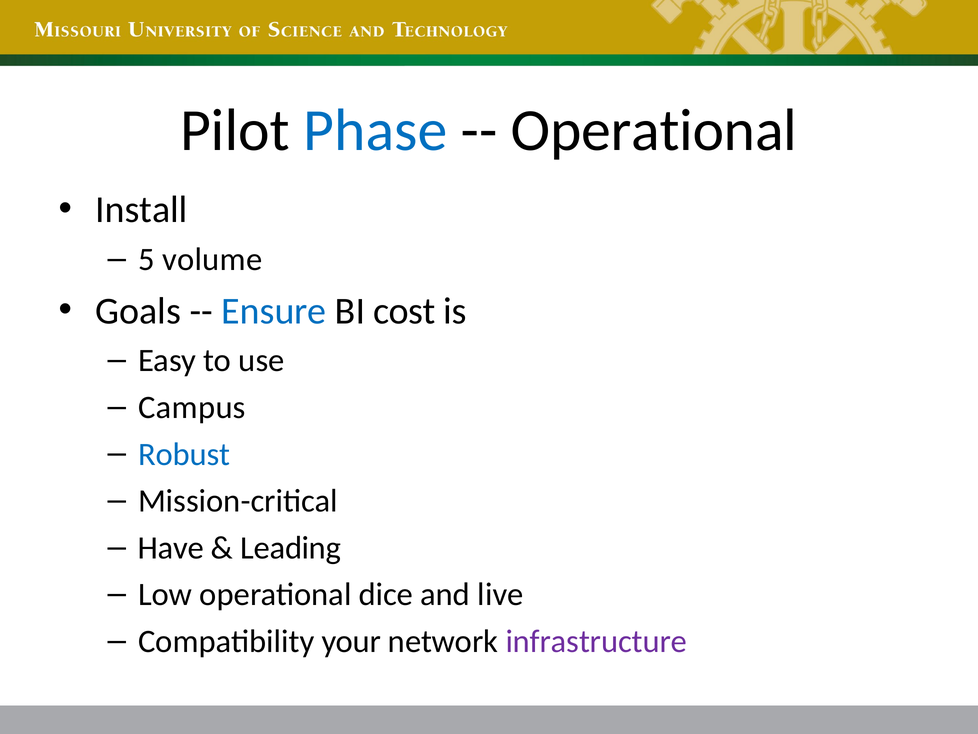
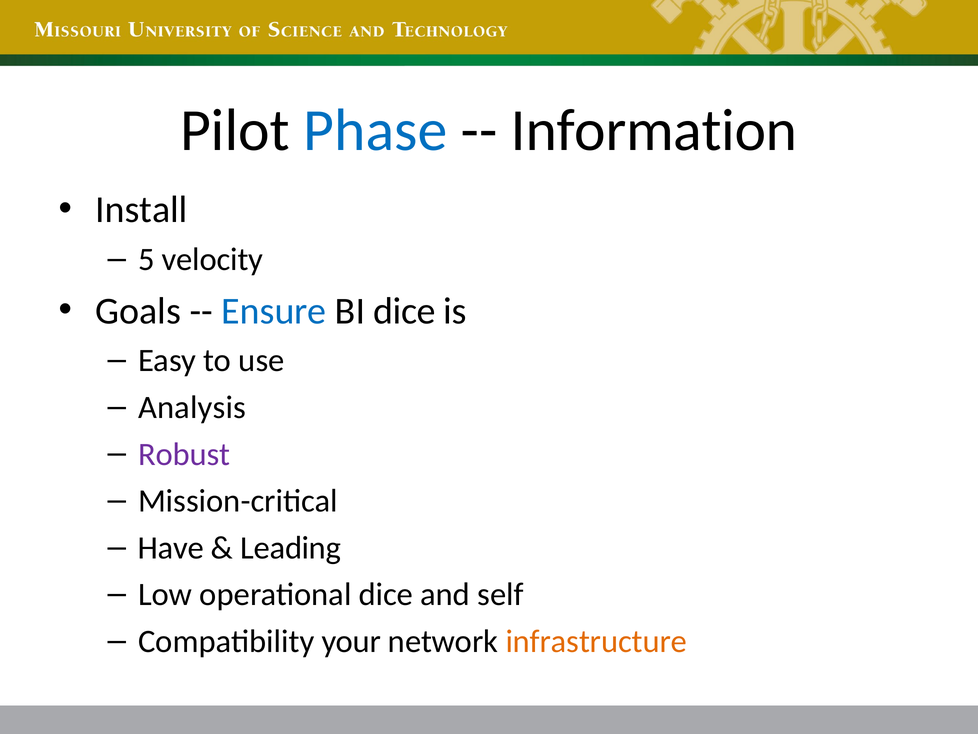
Operational at (654, 131): Operational -> Information
volume: volume -> velocity
BI cost: cost -> dice
Campus: Campus -> Analysis
Robust colour: blue -> purple
live: live -> self
infrastructure colour: purple -> orange
